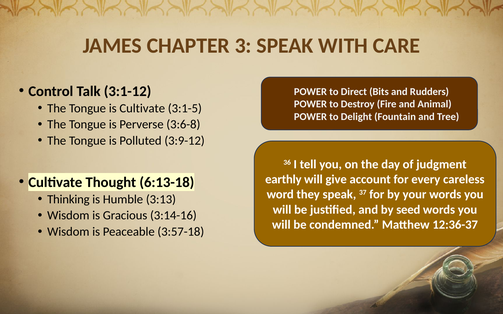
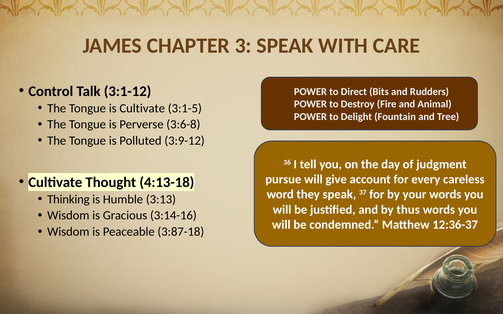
earthly: earthly -> pursue
6:13-18: 6:13-18 -> 4:13-18
seed: seed -> thus
3:57-18: 3:57-18 -> 3:87-18
